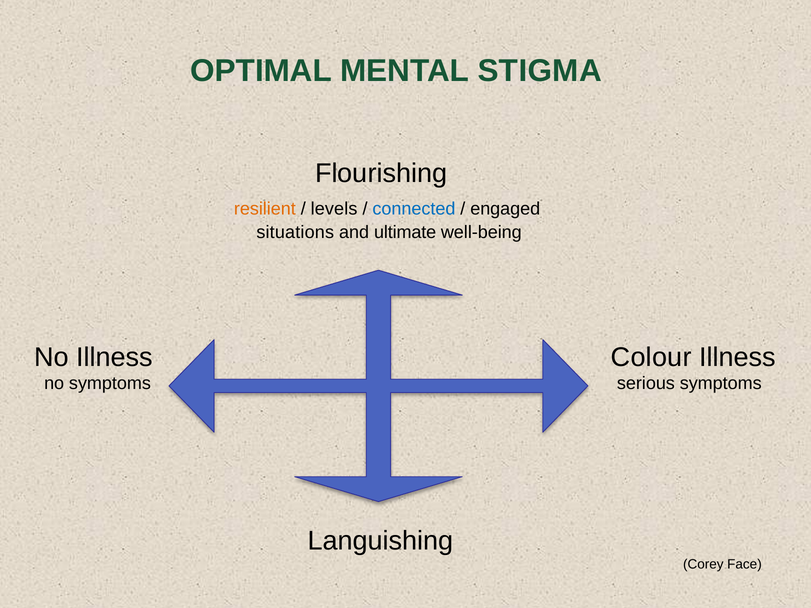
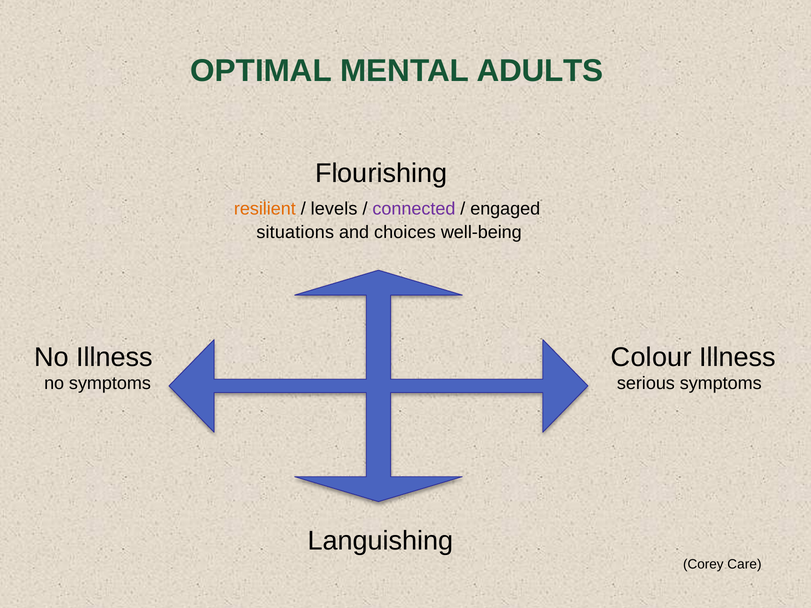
STIGMA: STIGMA -> ADULTS
connected colour: blue -> purple
ultimate: ultimate -> choices
Face: Face -> Care
